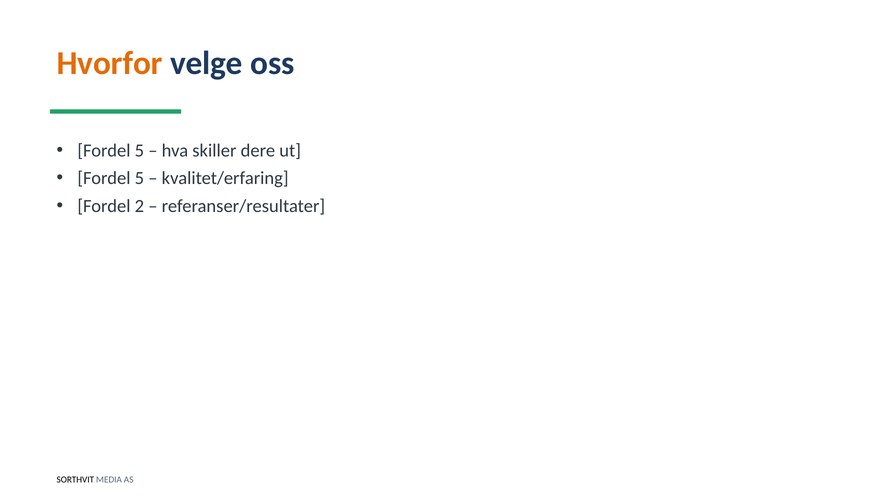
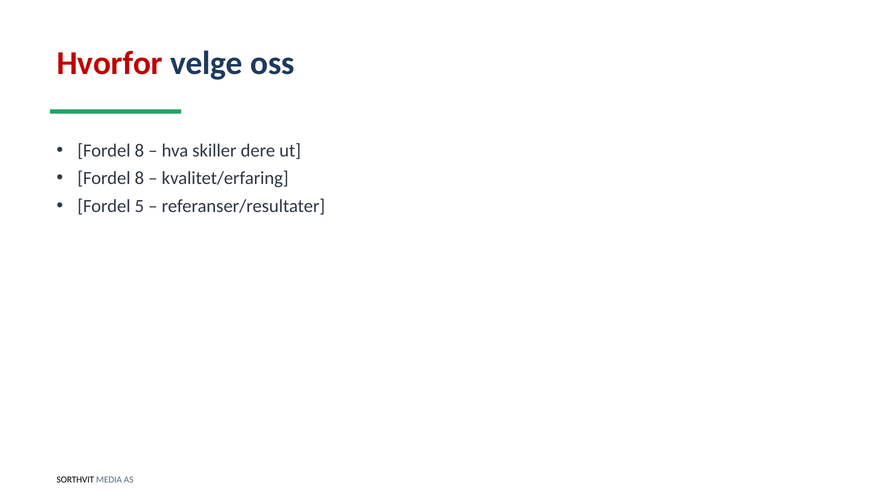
Hvorfor colour: orange -> red
5 at (139, 151): 5 -> 8
5 at (139, 178): 5 -> 8
2: 2 -> 5
